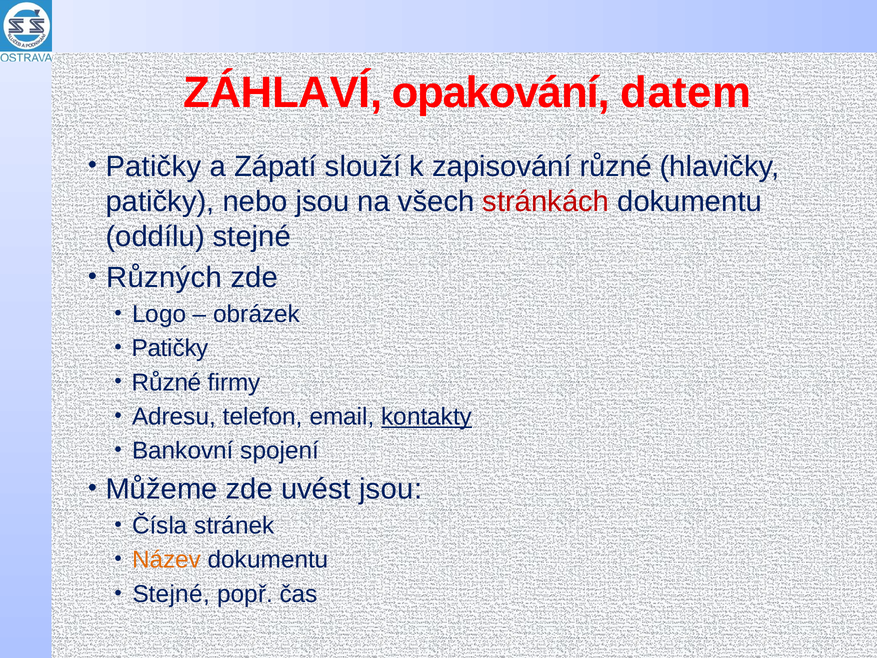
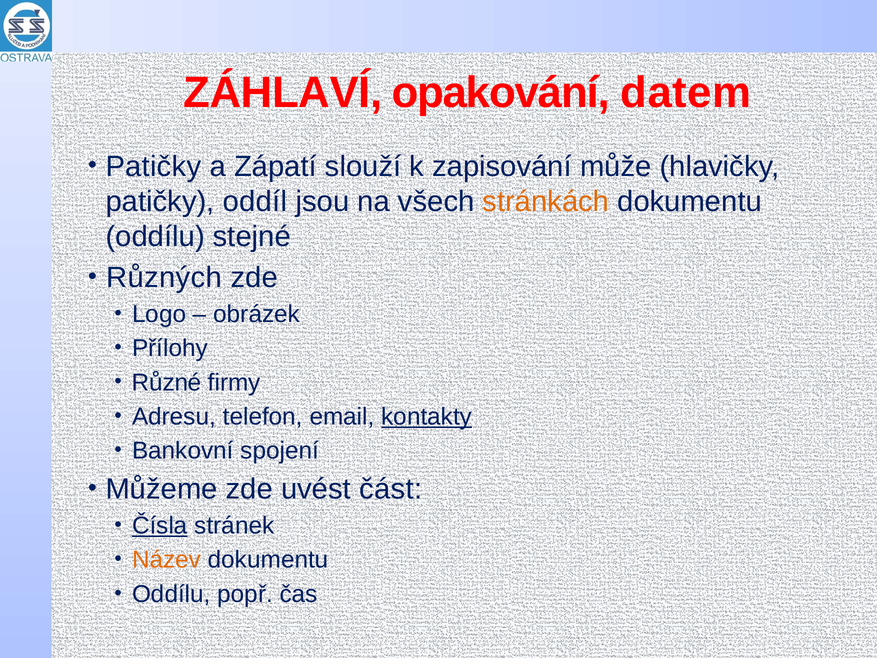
zapisování různé: různé -> může
nebo: nebo -> oddíl
stránkách colour: red -> orange
Patičky at (170, 348): Patičky -> Přílohy
uvést jsou: jsou -> část
Čísla underline: none -> present
Stejné at (171, 594): Stejné -> Oddílu
